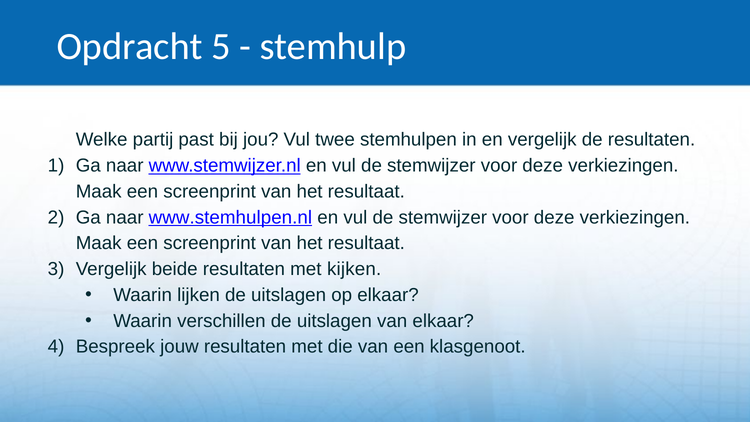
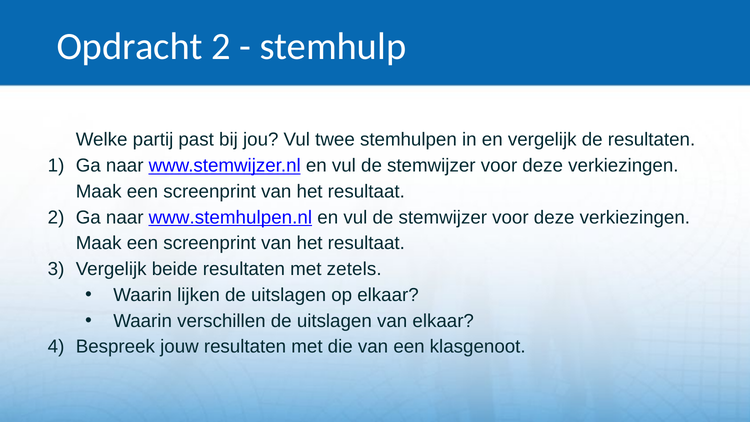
Opdracht 5: 5 -> 2
kijken: kijken -> zetels
